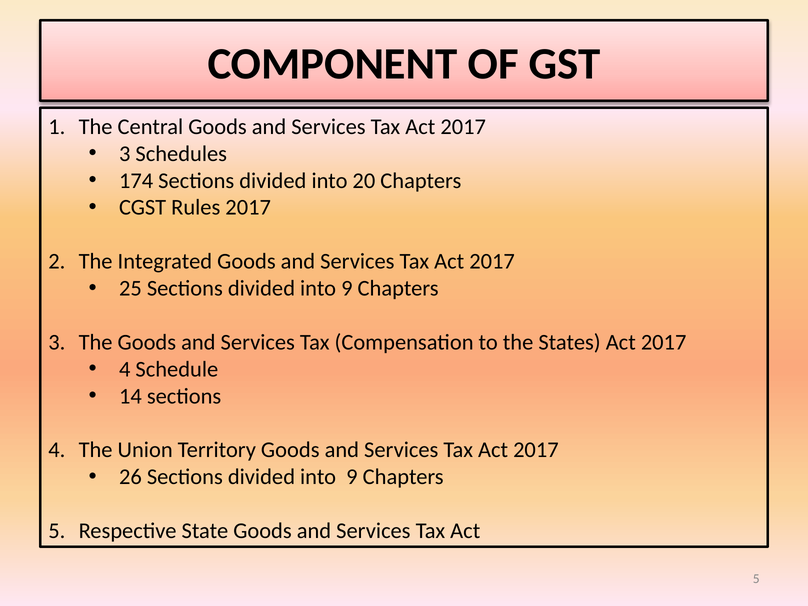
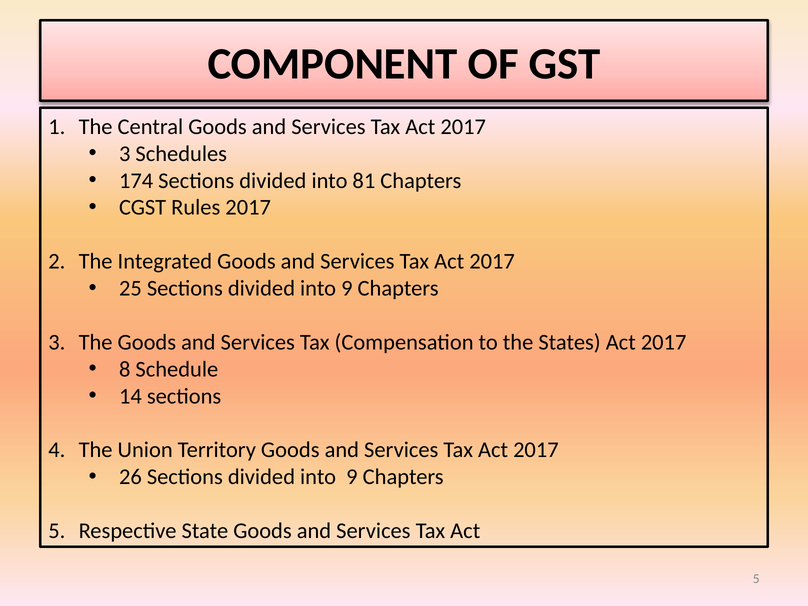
20: 20 -> 81
4 at (125, 369): 4 -> 8
